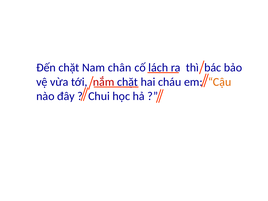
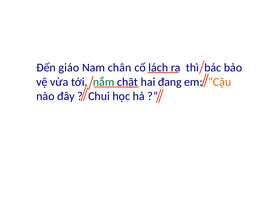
Đến chặt: chặt -> giáo
nắm colour: red -> green
cháu: cháu -> đang
